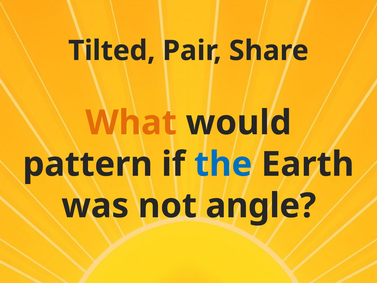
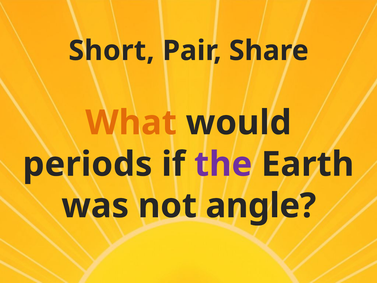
Tilted: Tilted -> Short
pattern: pattern -> periods
the colour: blue -> purple
